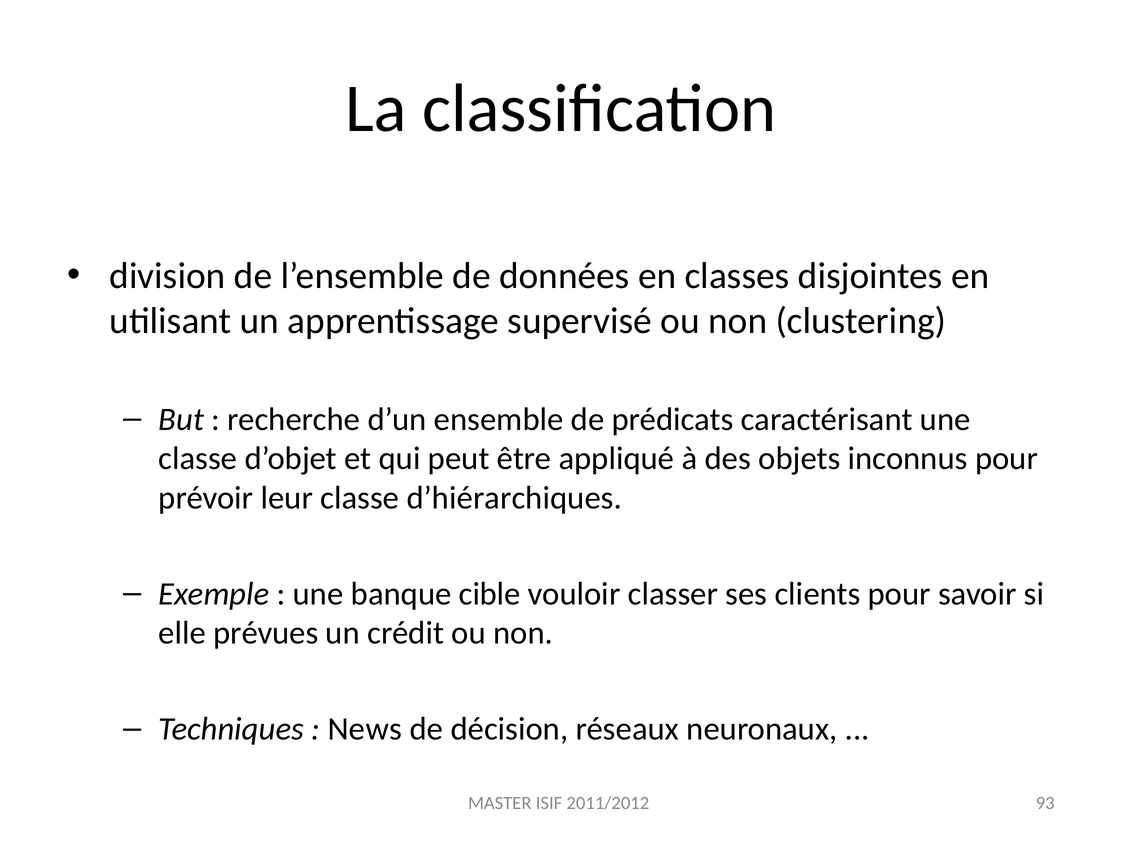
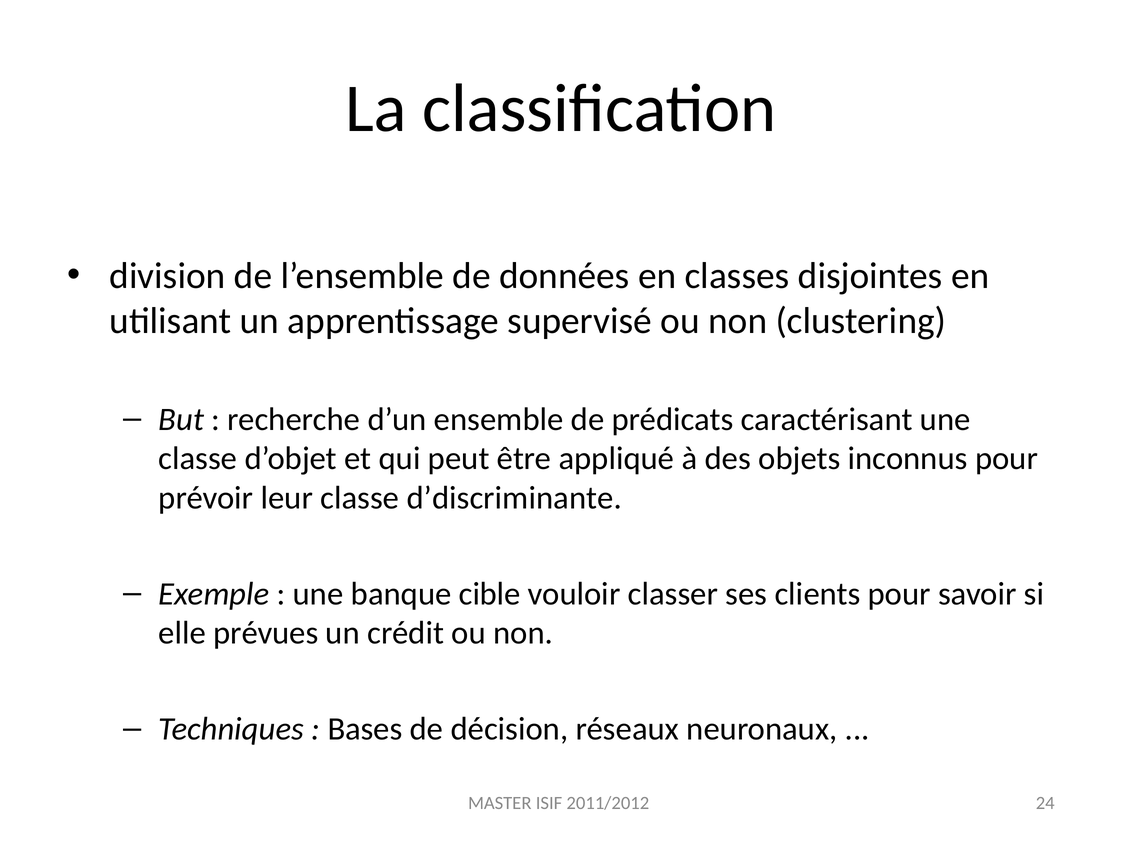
d’hiérarchiques: d’hiérarchiques -> d’discriminante
News: News -> Bases
93: 93 -> 24
